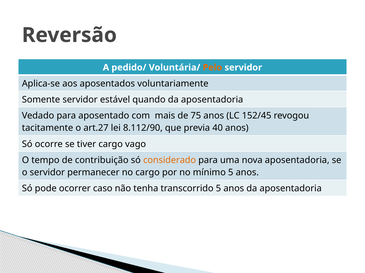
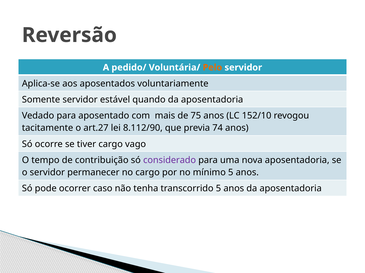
152/45: 152/45 -> 152/10
40: 40 -> 74
considerado colour: orange -> purple
